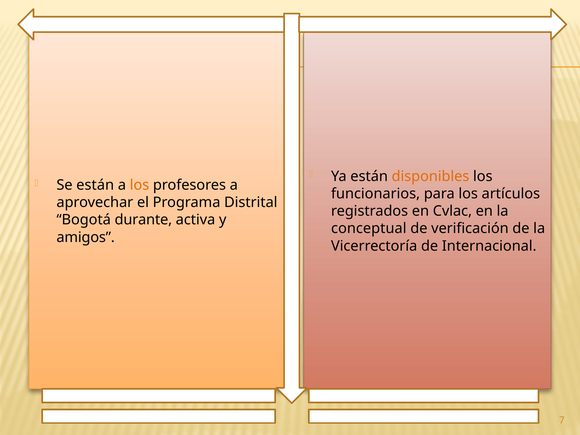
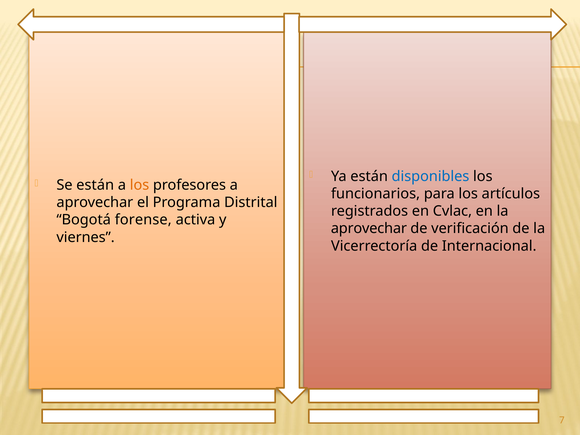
disponibles colour: orange -> blue
durante: durante -> forense
conceptual at (369, 229): conceptual -> aprovechar
amigos: amigos -> viernes
